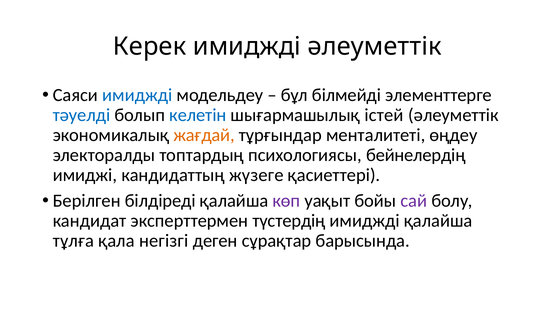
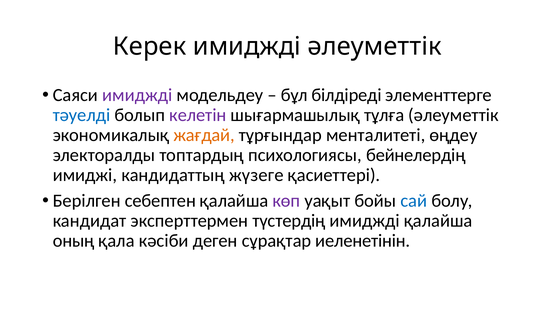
имиджді at (137, 95) colour: blue -> purple
білмейді: білмейді -> білдіреді
келетін colour: blue -> purple
істей: істей -> тұлға
білдіреді: білдіреді -> себептен
сай colour: purple -> blue
тұлға: тұлға -> оның
негізгі: негізгі -> кəсіби
барысында: барысында -> иеленетінін
